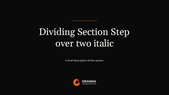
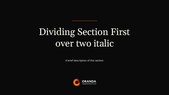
Step: Step -> First
